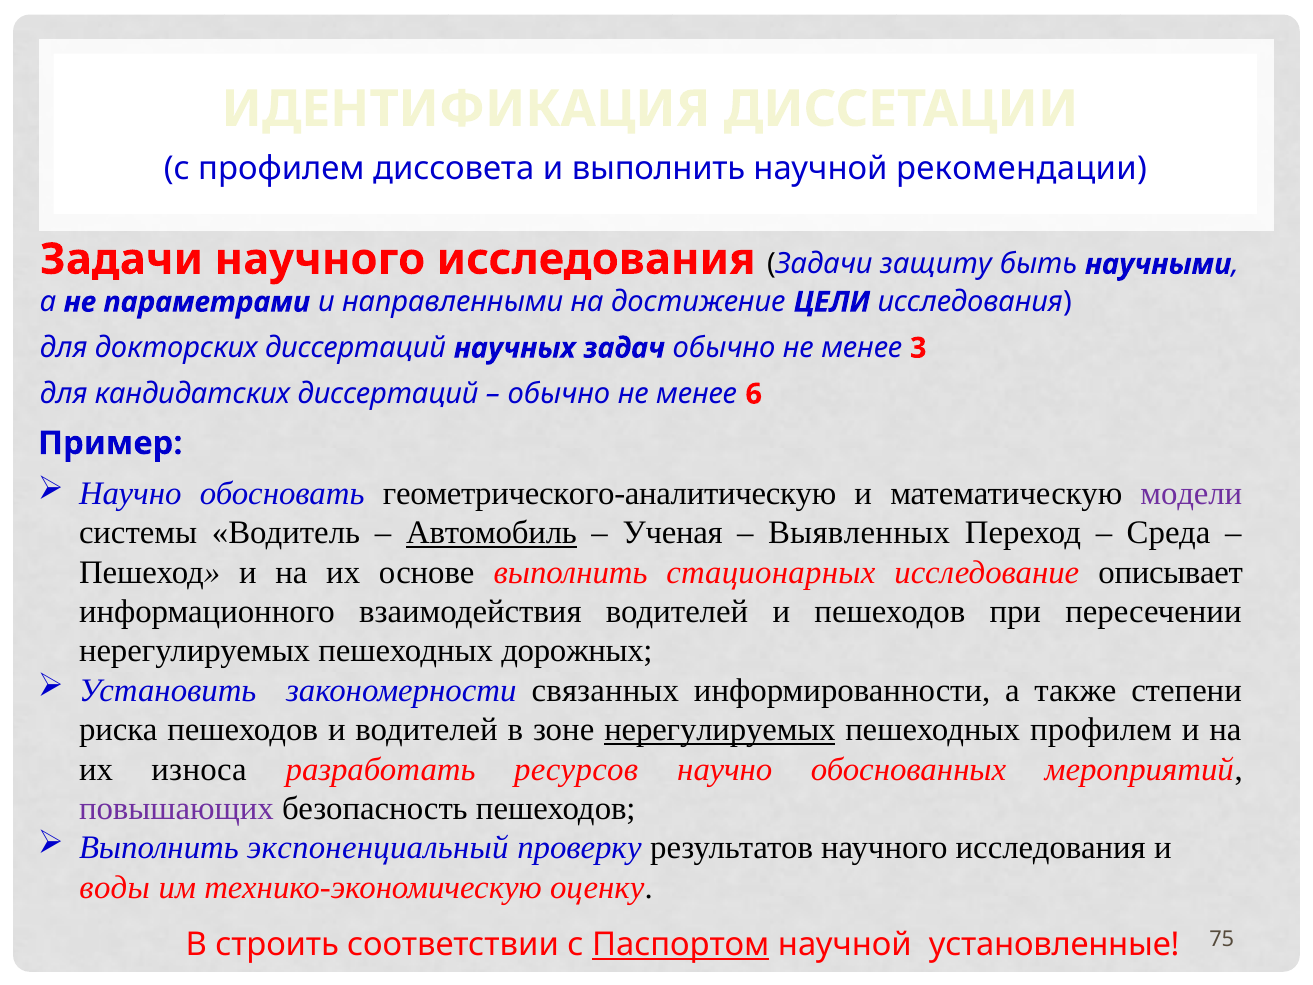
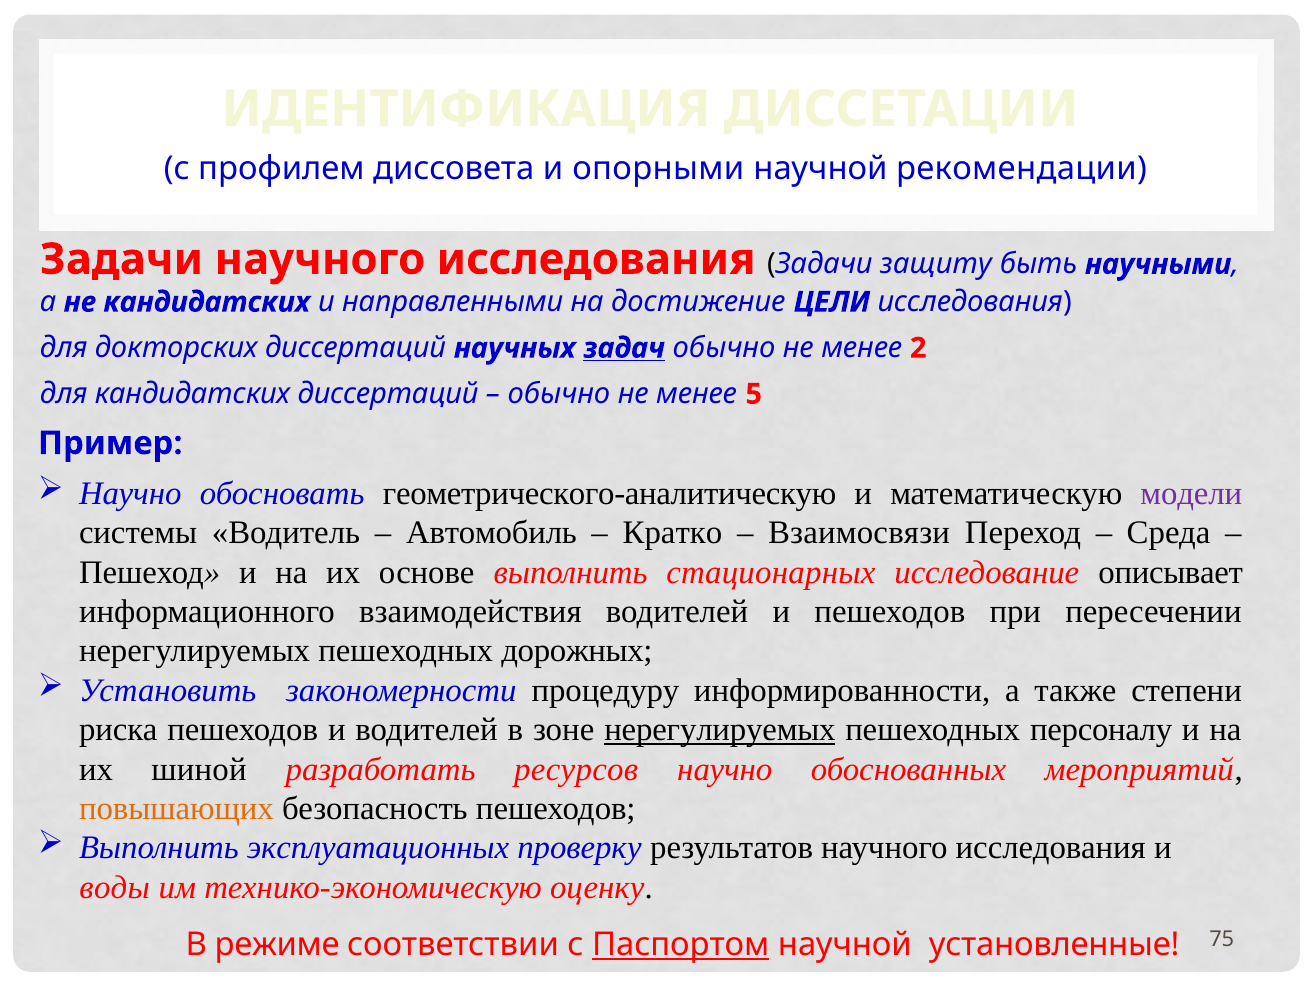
и выполнить: выполнить -> опорными
не параметрами: параметрами -> кандидатских
задач underline: none -> present
3: 3 -> 2
6: 6 -> 5
Автомобиль underline: present -> none
Ученая: Ученая -> Кратко
Выявленных: Выявленных -> Взаимосвязи
связанных: связанных -> процедуру
пешеходных профилем: профилем -> персоналу
износа: износа -> шиной
повышающих colour: purple -> orange
экспоненциальный: экспоненциальный -> эксплуатационных
строить: строить -> режиме
